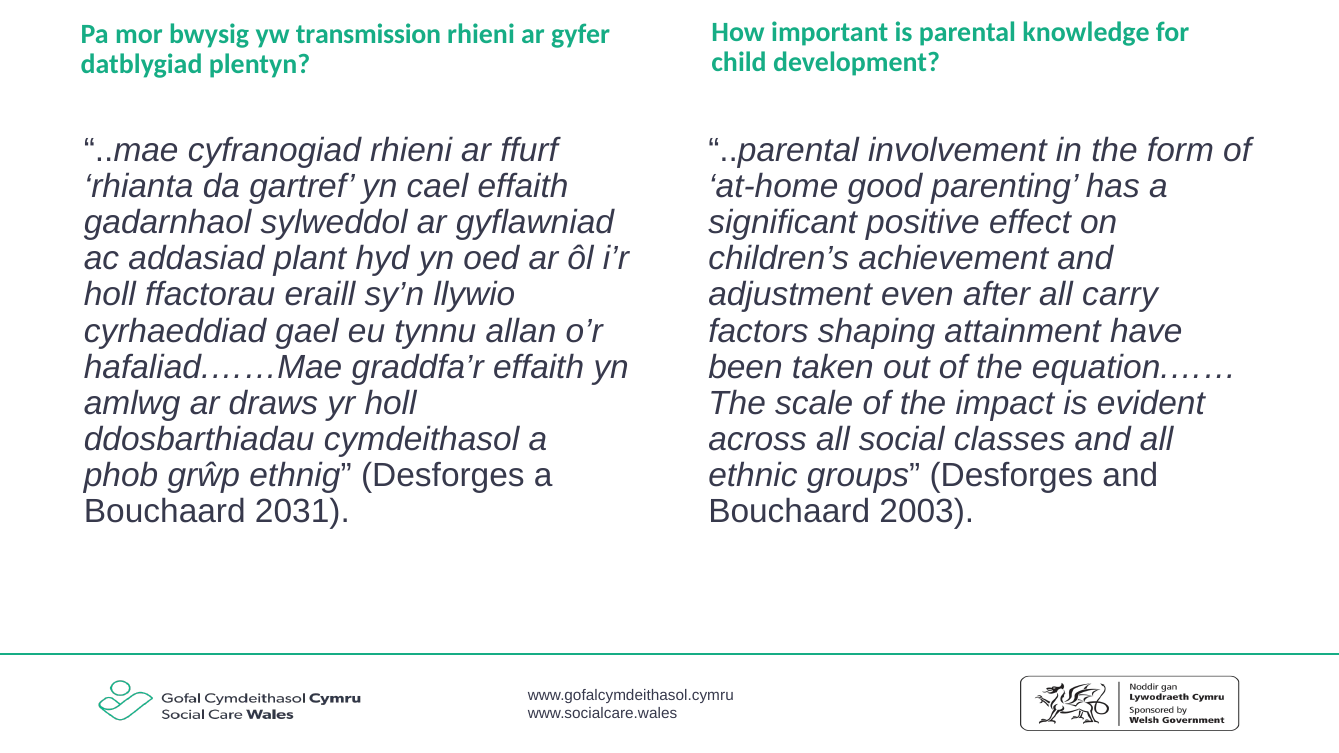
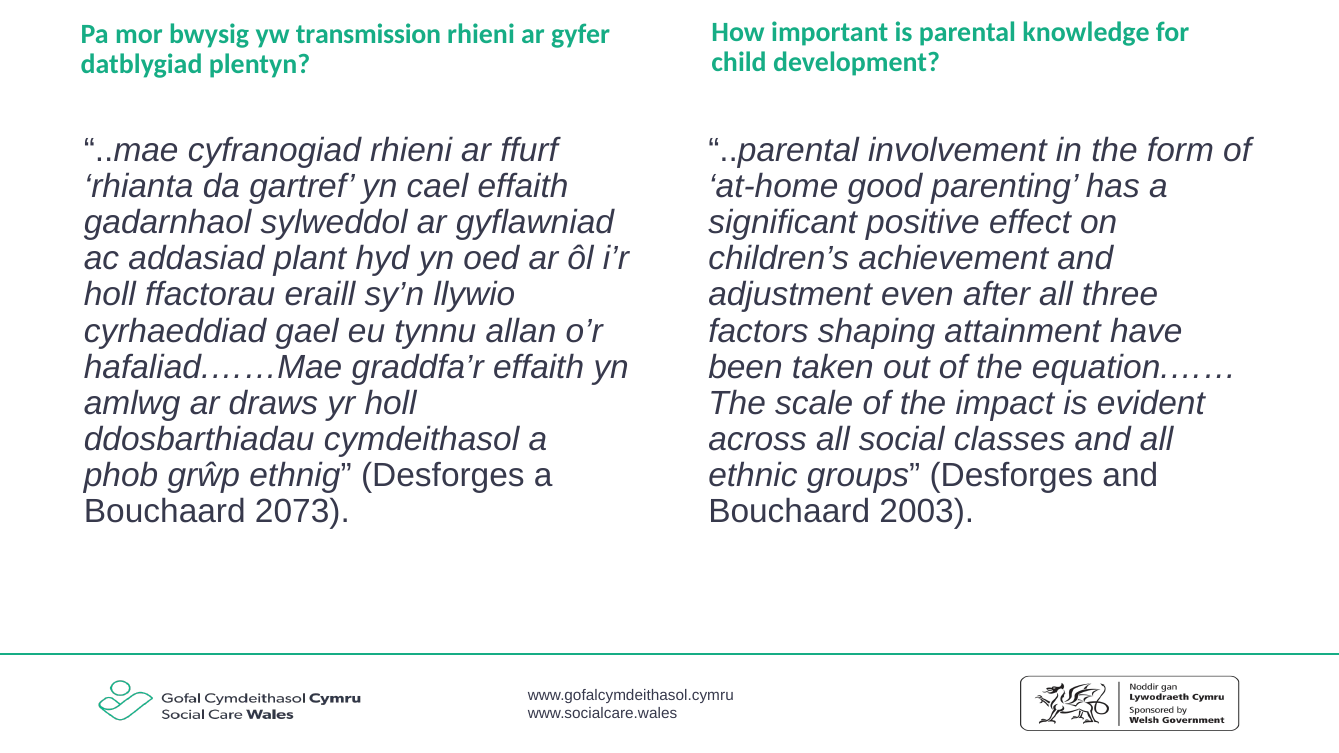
carry: carry -> three
2031: 2031 -> 2073
